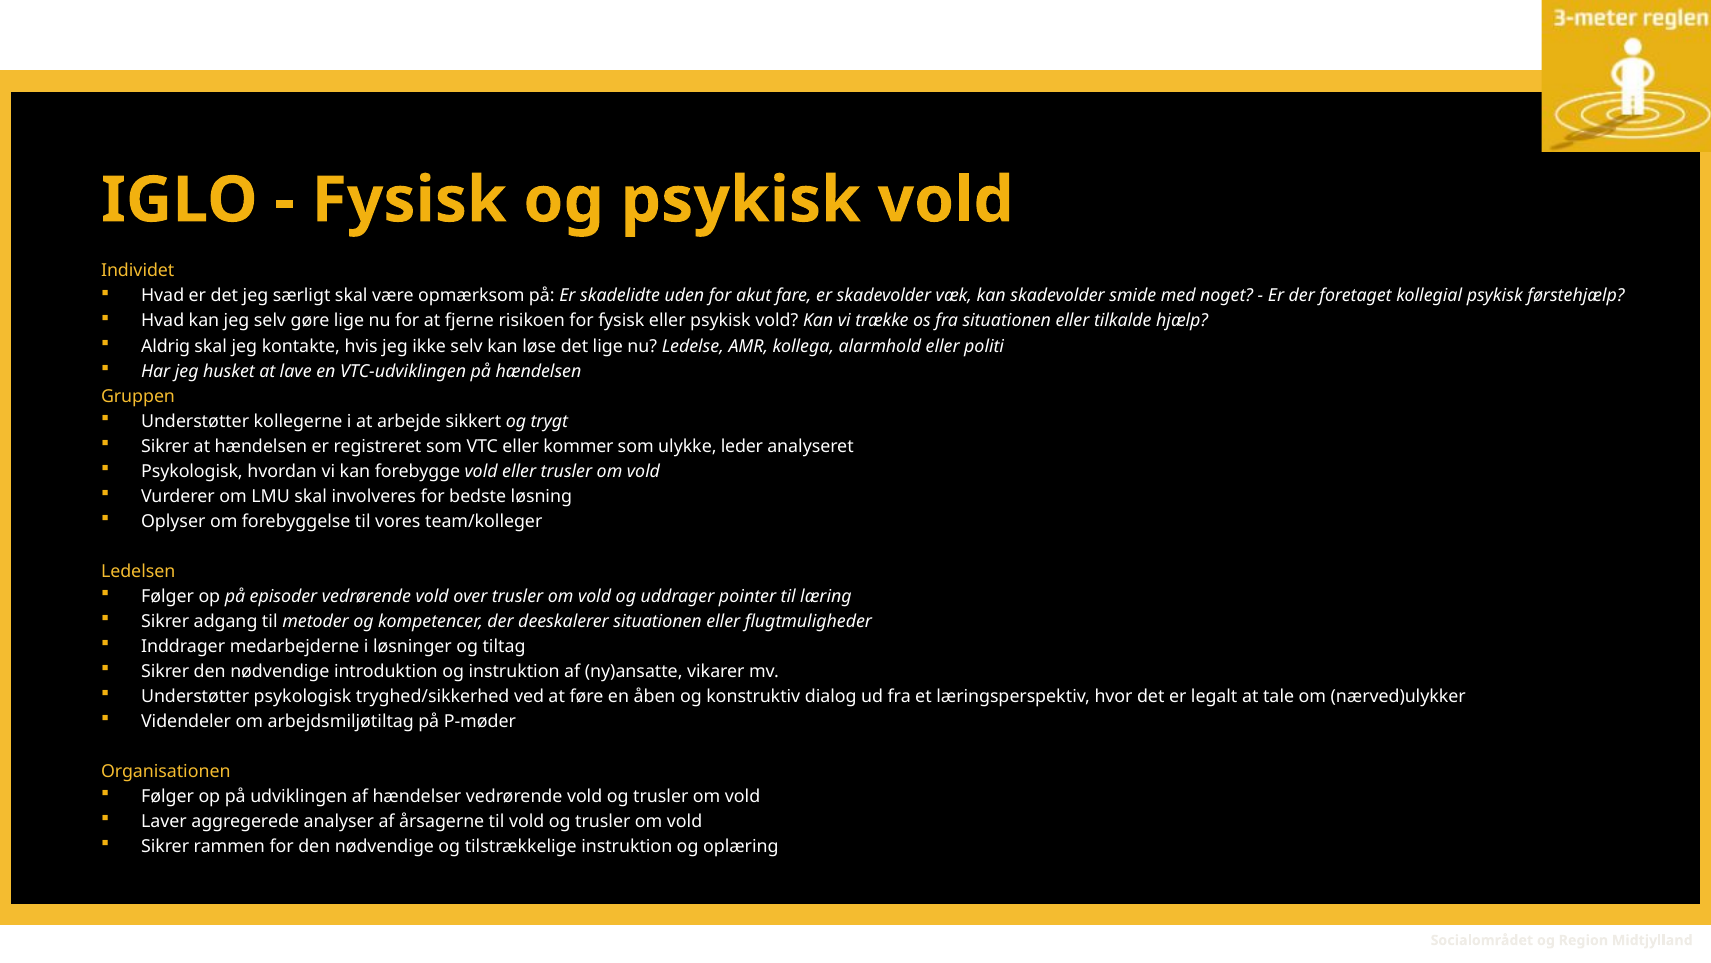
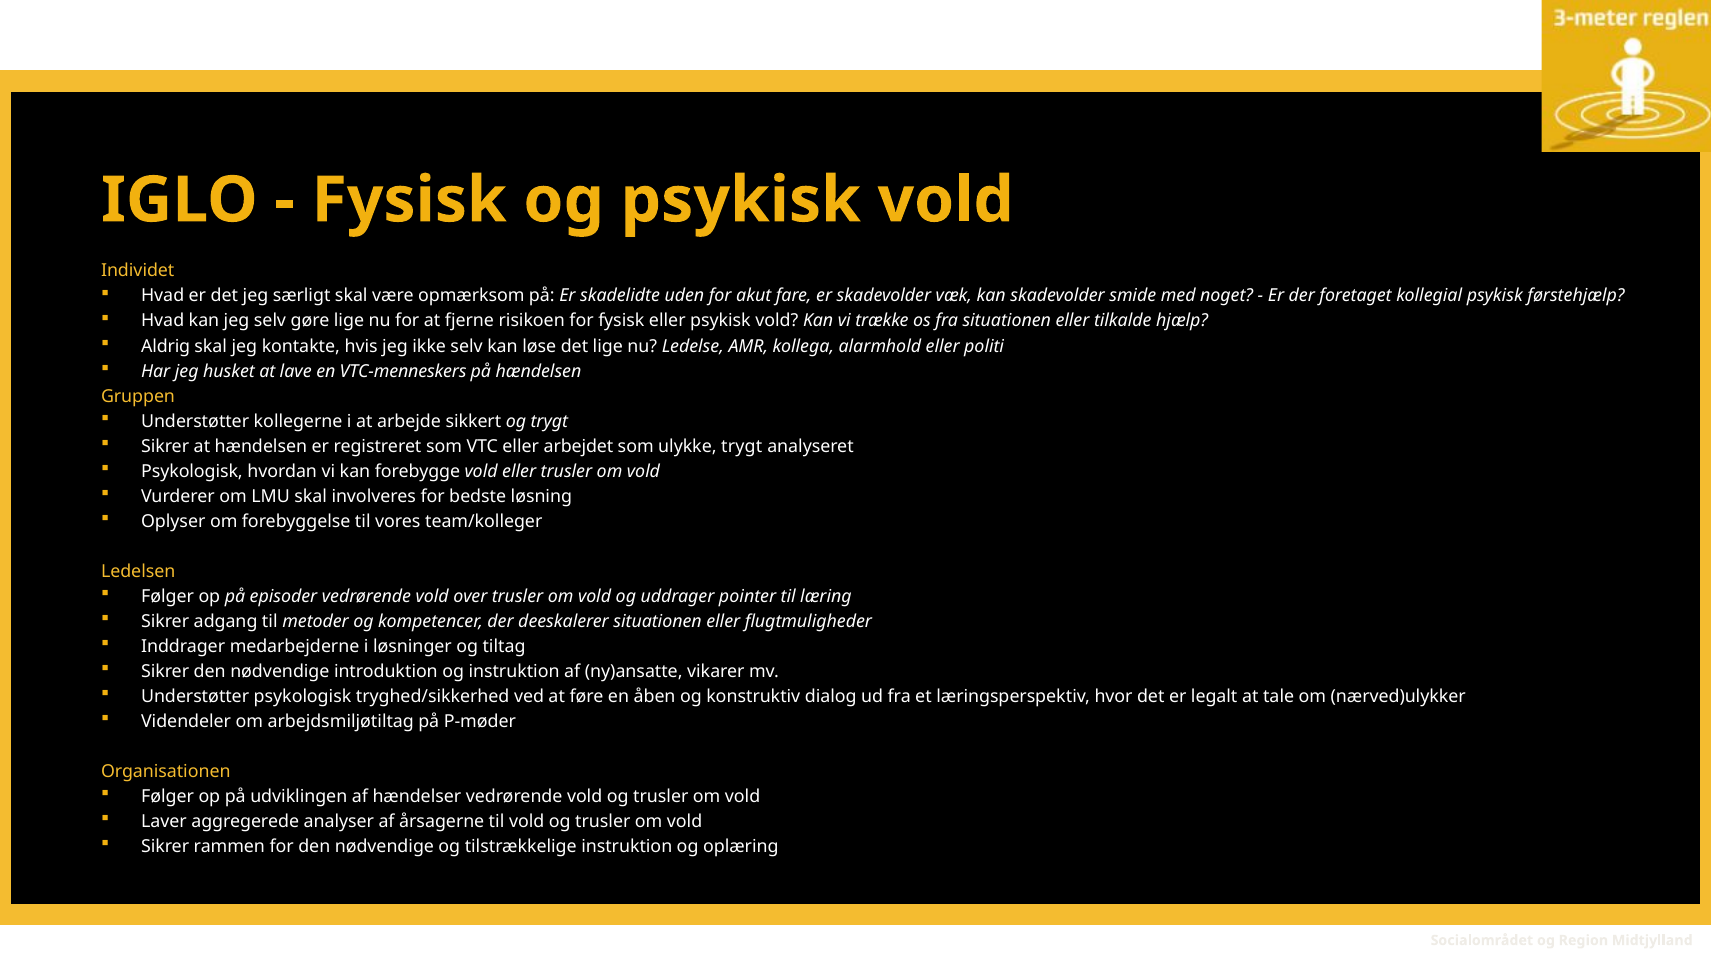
VTC-udviklingen: VTC-udviklingen -> VTC-menneskers
kommer: kommer -> arbejdet
ulykke leder: leder -> trygt
